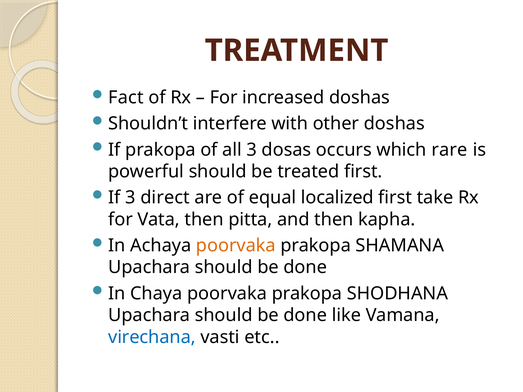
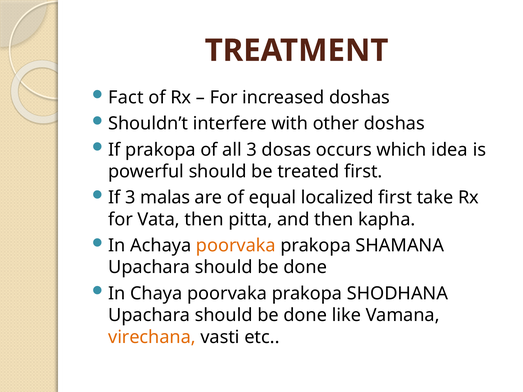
rare: rare -> idea
direct: direct -> malas
virechana colour: blue -> orange
